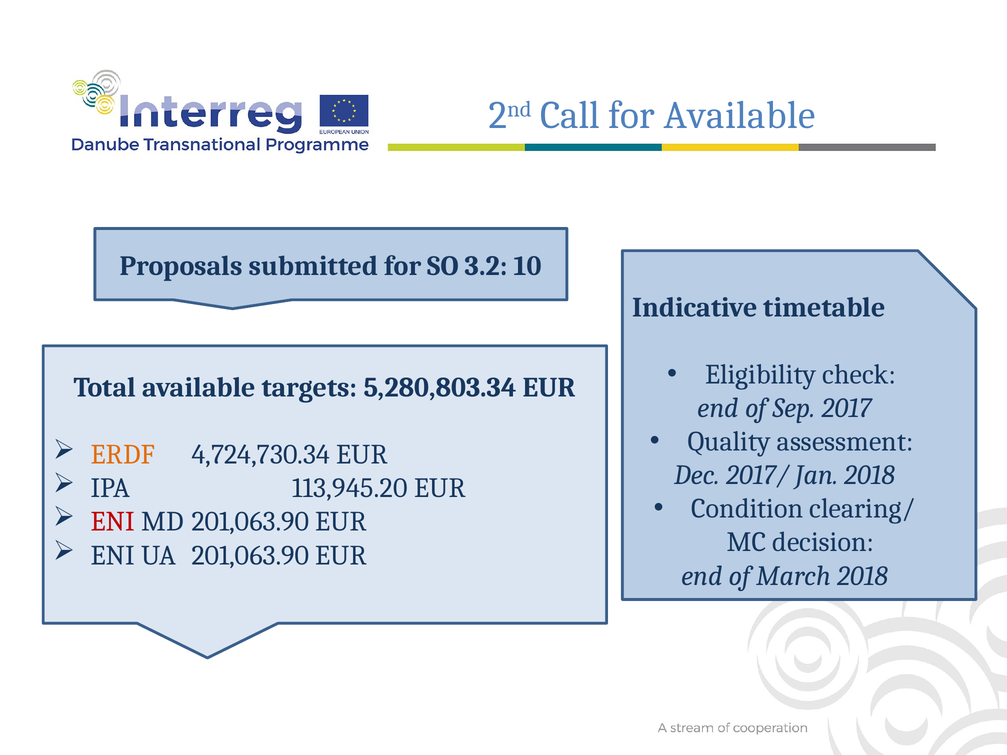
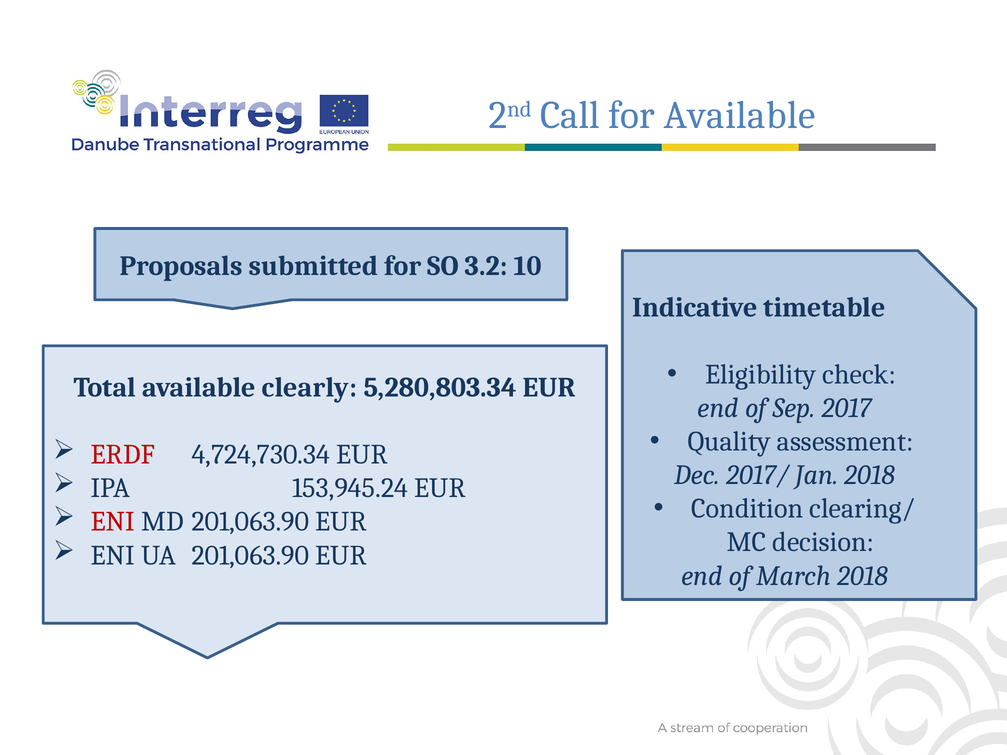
targets: targets -> clearly
ERDF colour: orange -> red
113,945.20: 113,945.20 -> 153,945.24
